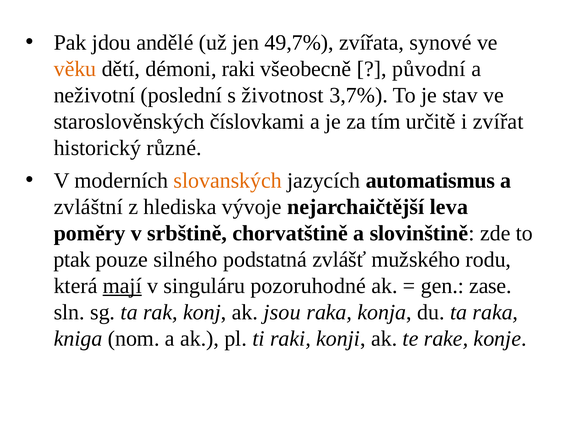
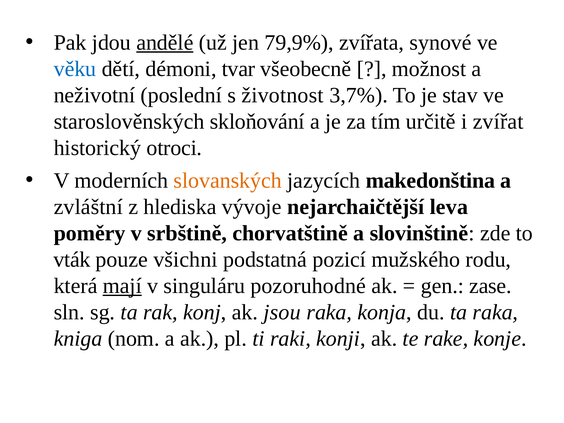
andělé underline: none -> present
49,7%: 49,7% -> 79,9%
věku colour: orange -> blue
démoni raki: raki -> tvar
původní: původní -> možnost
číslovkami: číslovkami -> skloňování
různé: různé -> otroci
automatismus: automatismus -> makedonština
ptak: ptak -> vták
silného: silného -> všichni
zvlášť: zvlášť -> pozicí
